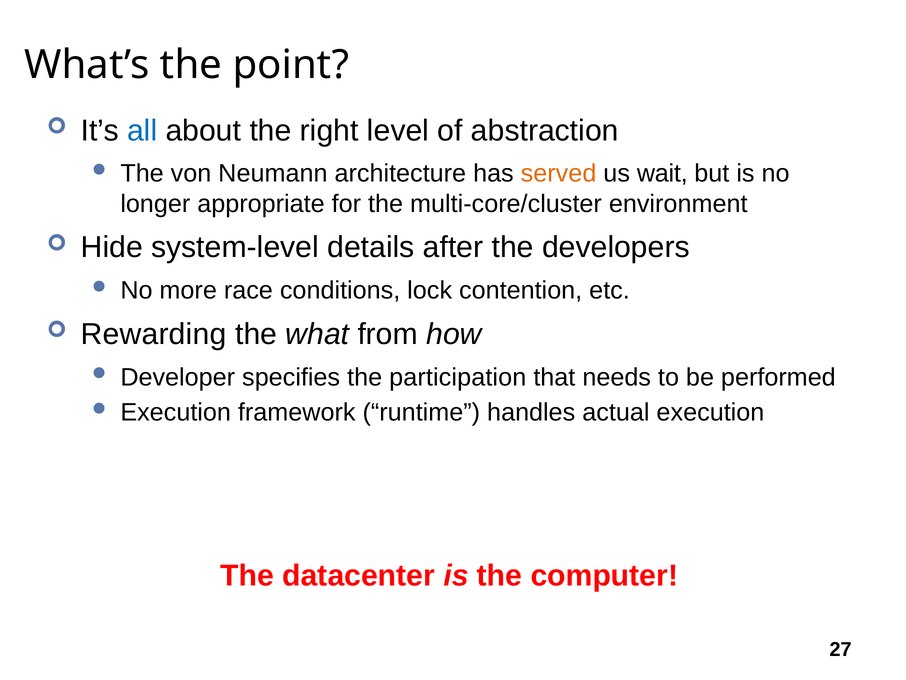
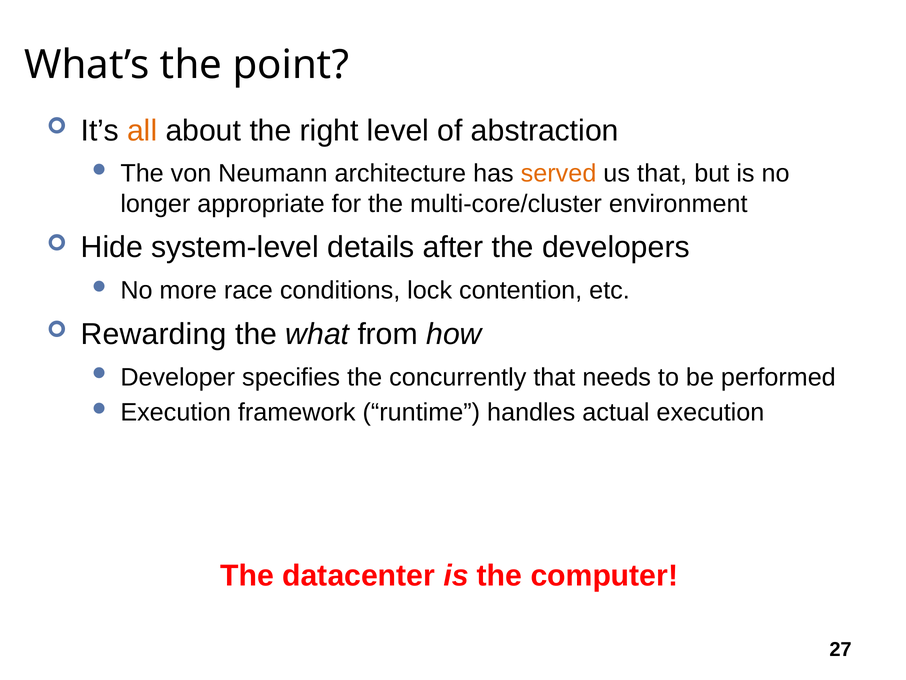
all colour: blue -> orange
us wait: wait -> that
participation: participation -> concurrently
